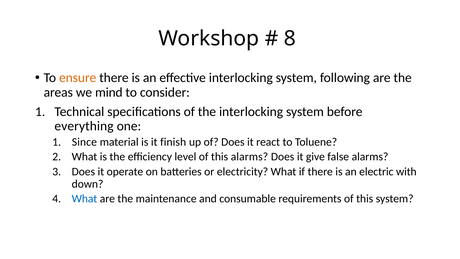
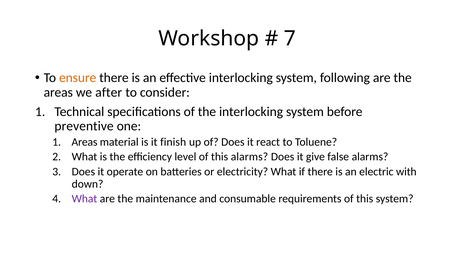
8: 8 -> 7
mind: mind -> after
everything: everything -> preventive
Since at (84, 142): Since -> Areas
What at (84, 199) colour: blue -> purple
